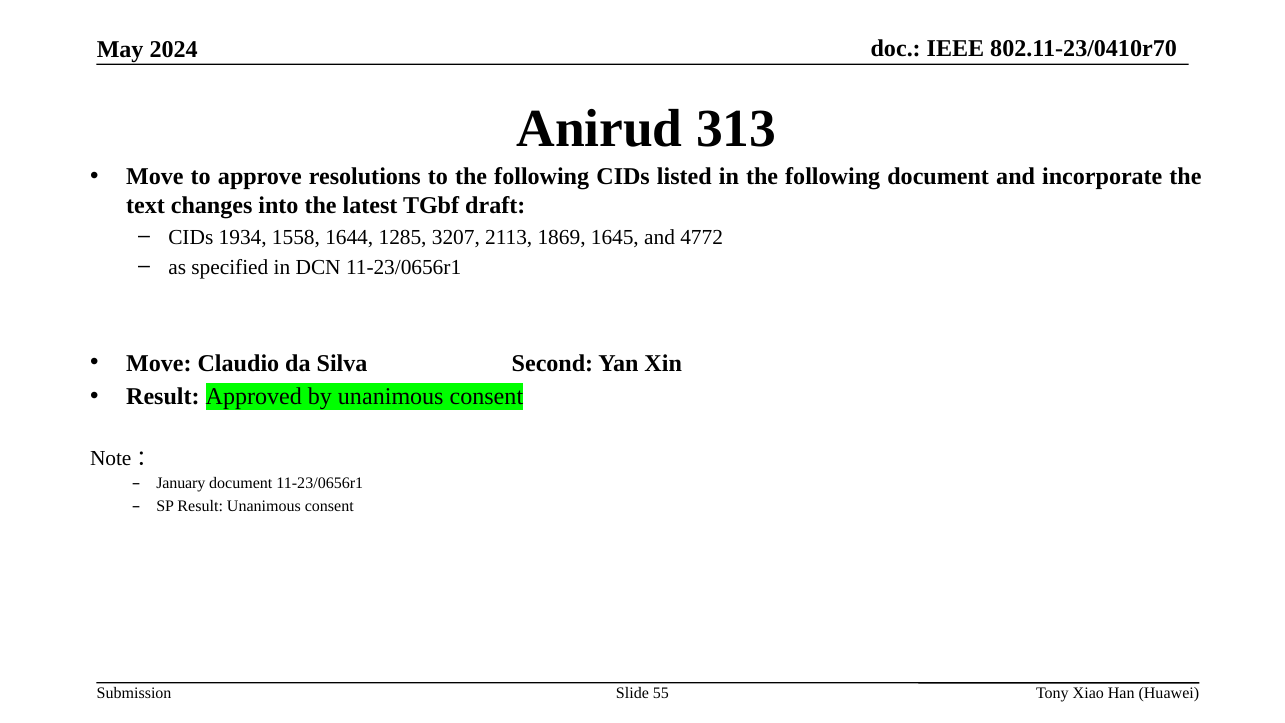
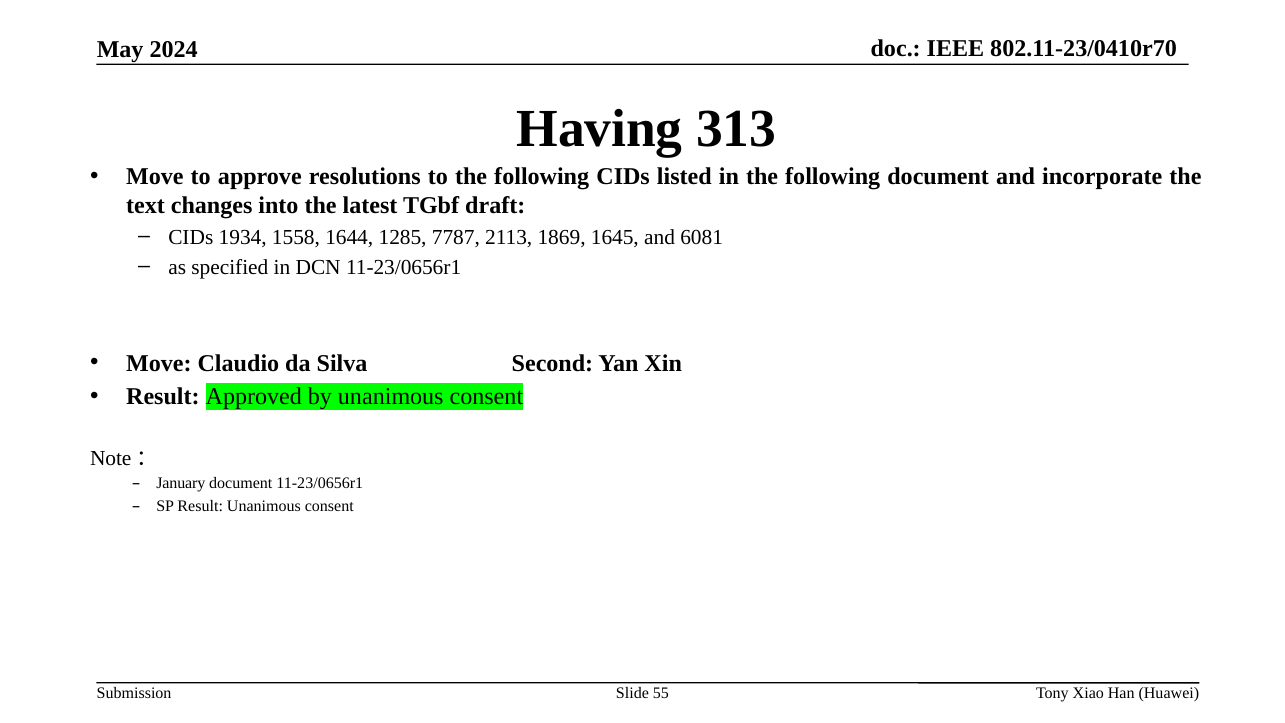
Anirud: Anirud -> Having
3207: 3207 -> 7787
4772: 4772 -> 6081
